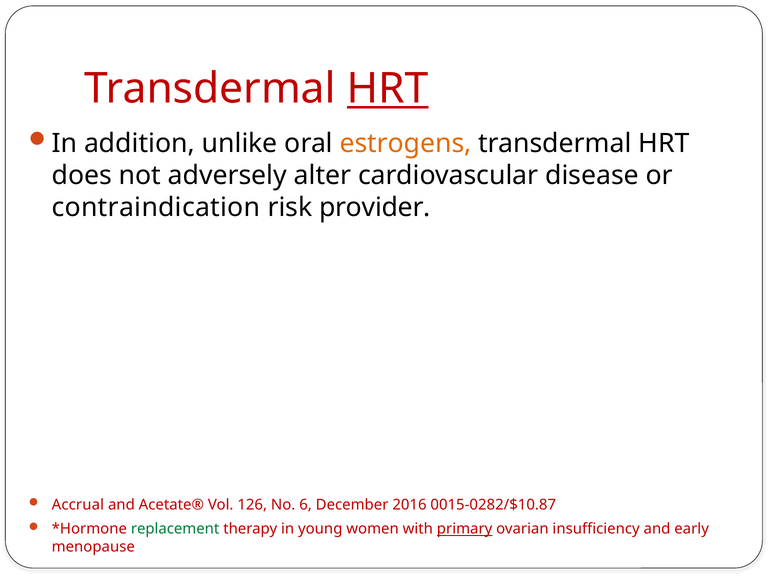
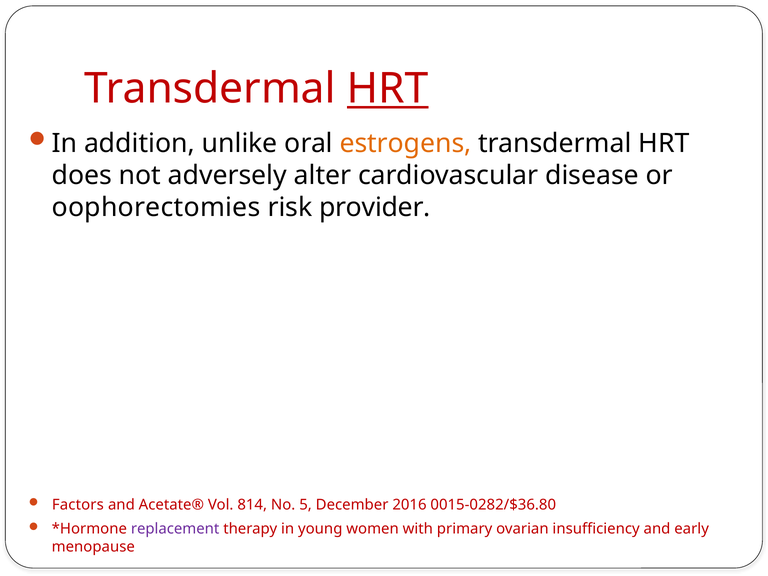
contraindication: contraindication -> oophorectomies
Accrual: Accrual -> Factors
126: 126 -> 814
6: 6 -> 5
0015-0282/$10.87: 0015-0282/$10.87 -> 0015-0282/$36.80
replacement colour: green -> purple
primary underline: present -> none
